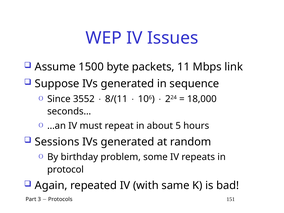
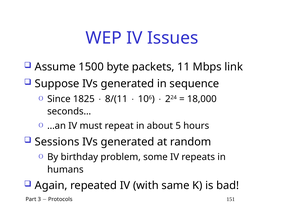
3552: 3552 -> 1825
protocol: protocol -> humans
